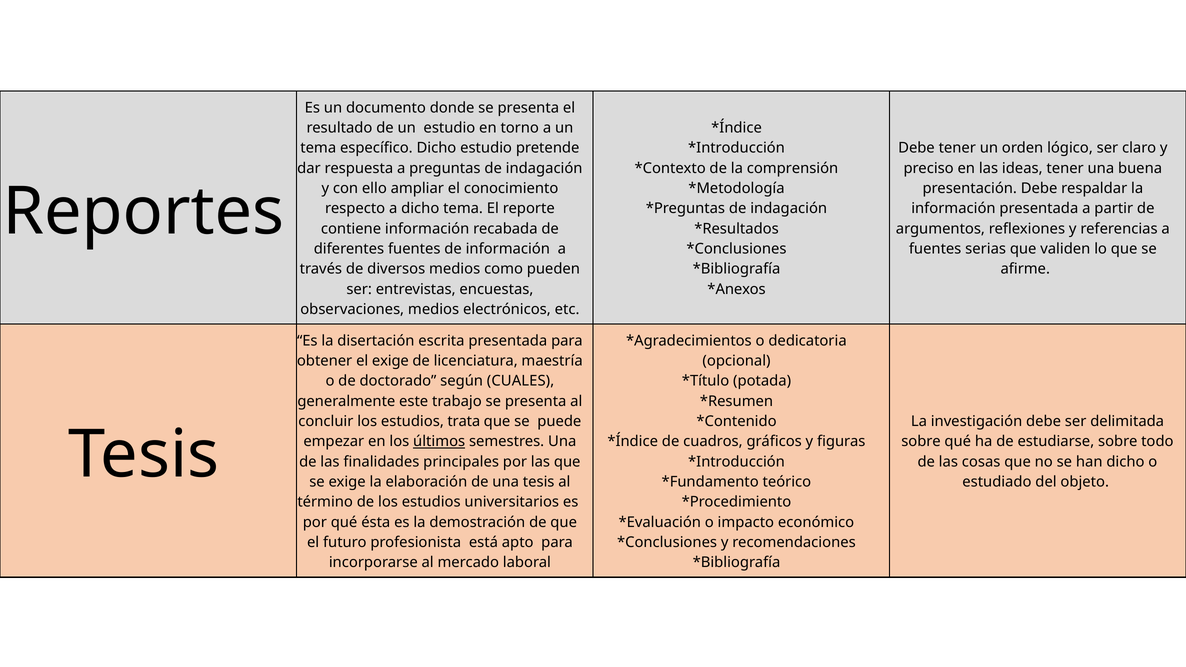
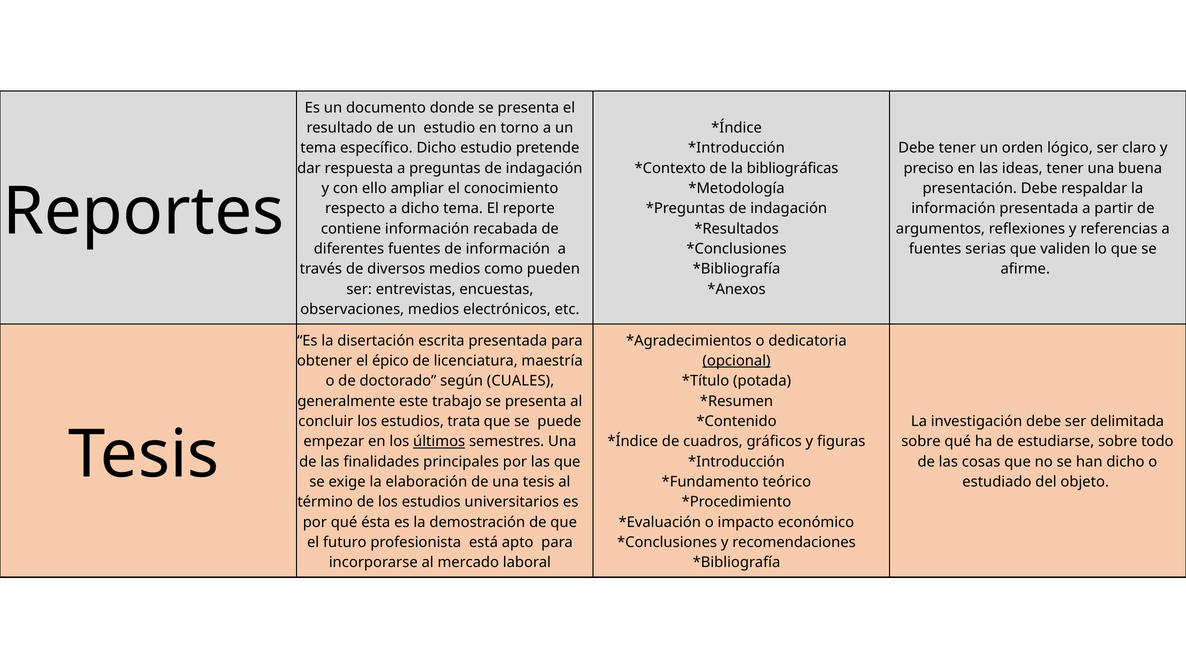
comprensión: comprensión -> bibliográficas
el exige: exige -> épico
opcional underline: none -> present
